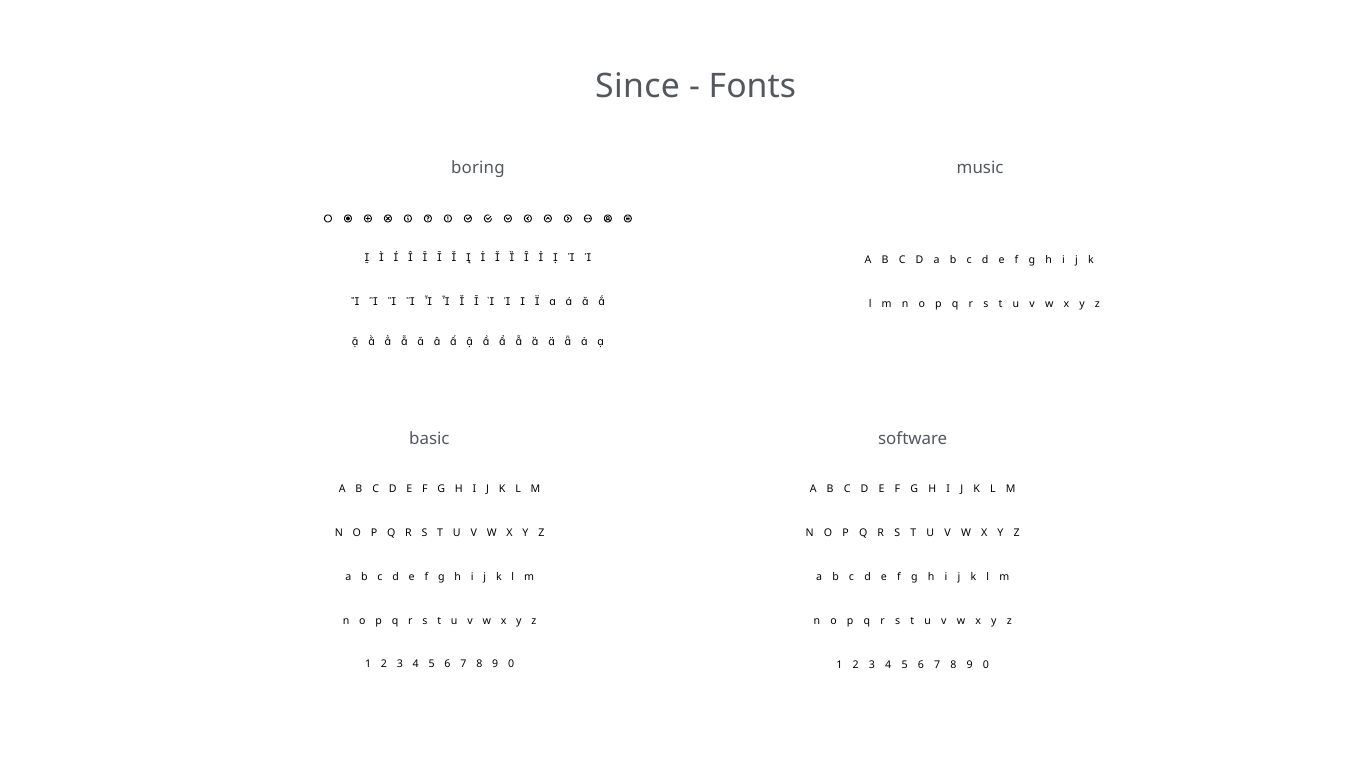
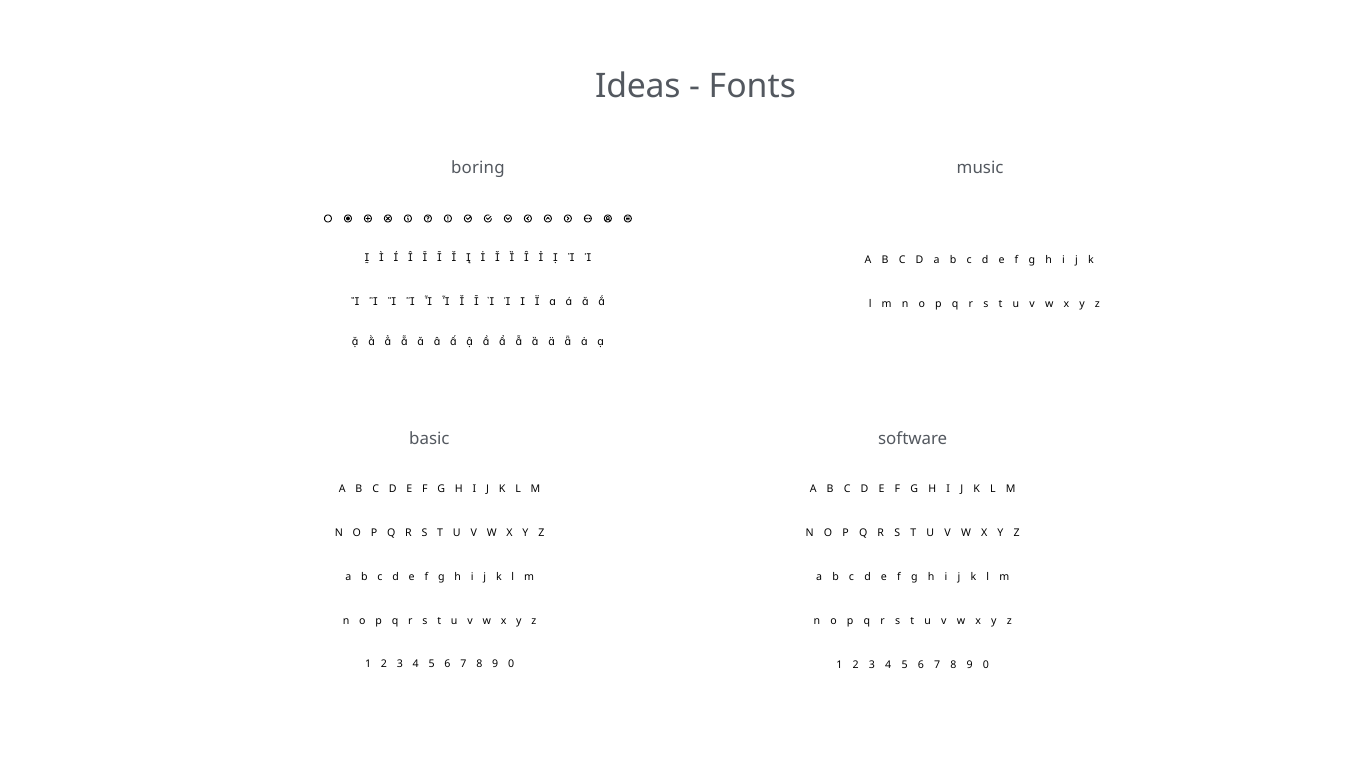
Since: Since -> Ideas
